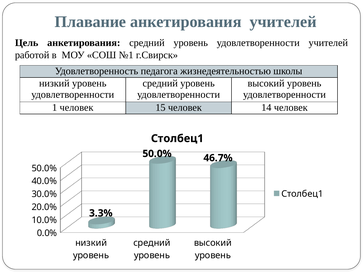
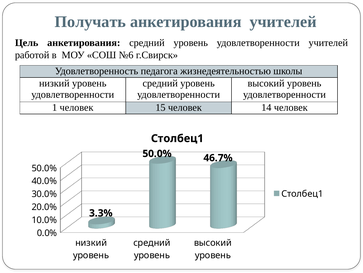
Плавание: Плавание -> Получать
№1: №1 -> №6
